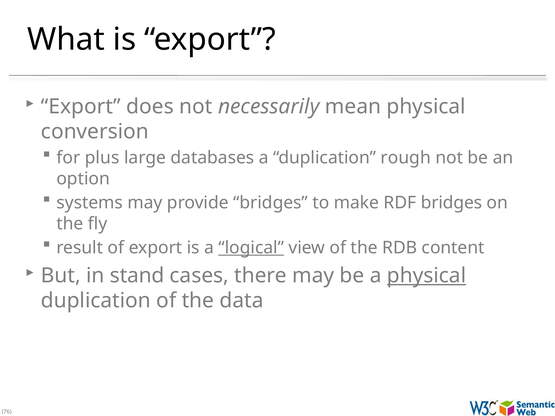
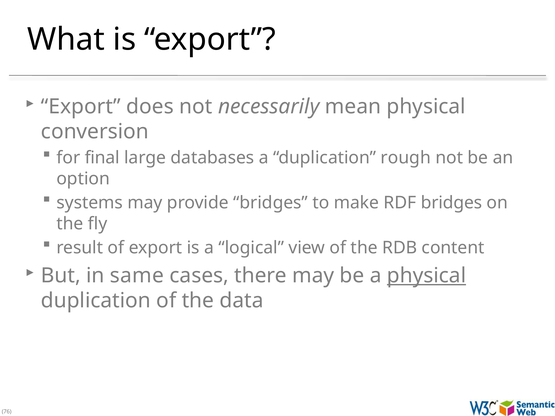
plus: plus -> final
logical underline: present -> none
stand: stand -> same
